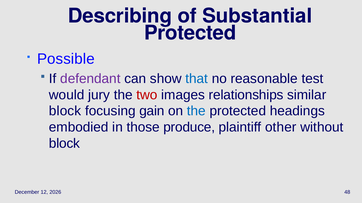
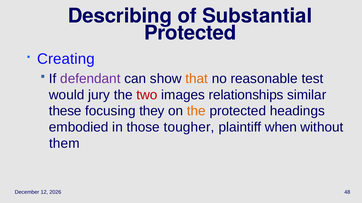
Possible: Possible -> Creating
that colour: blue -> orange
block at (65, 111): block -> these
gain: gain -> they
the at (196, 111) colour: blue -> orange
produce: produce -> tougher
other: other -> when
block at (64, 144): block -> them
